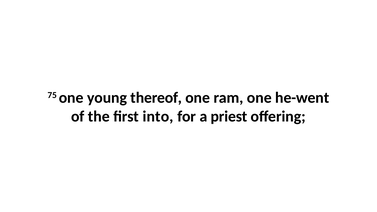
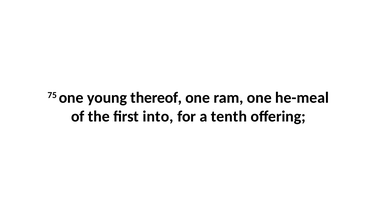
he-went: he-went -> he-meal
priest: priest -> tenth
